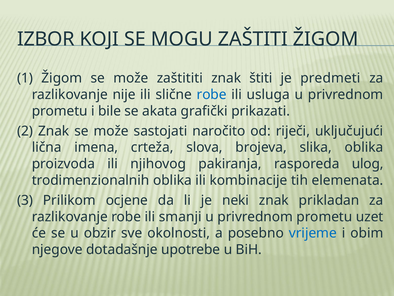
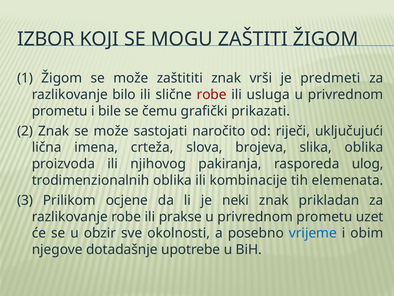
štiti: štiti -> vrši
nije: nije -> bilo
robe at (212, 94) colour: blue -> red
akata: akata -> čemu
smanji: smanji -> prakse
